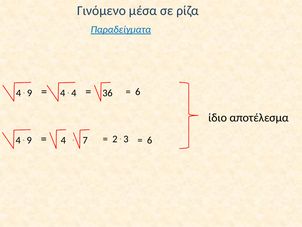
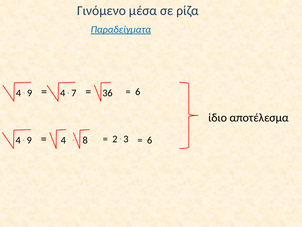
4 at (74, 93): 4 -> 7
7: 7 -> 8
